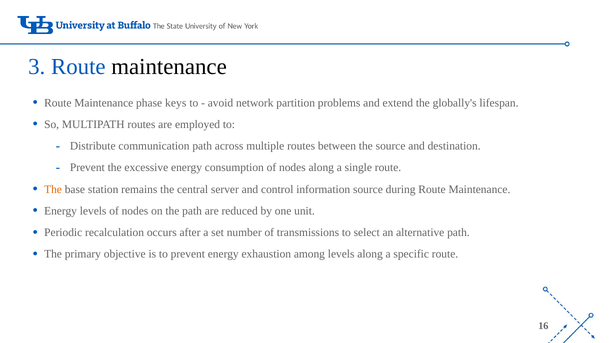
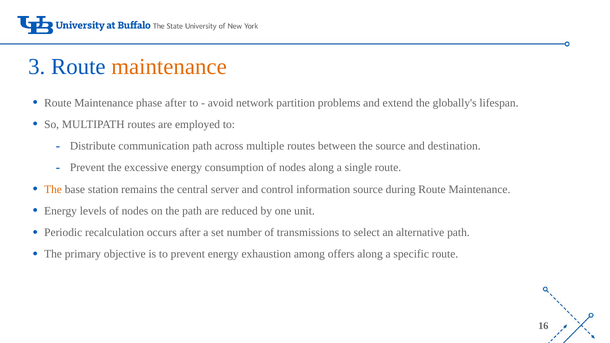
maintenance at (169, 67) colour: black -> orange
phase keys: keys -> after
among levels: levels -> offers
